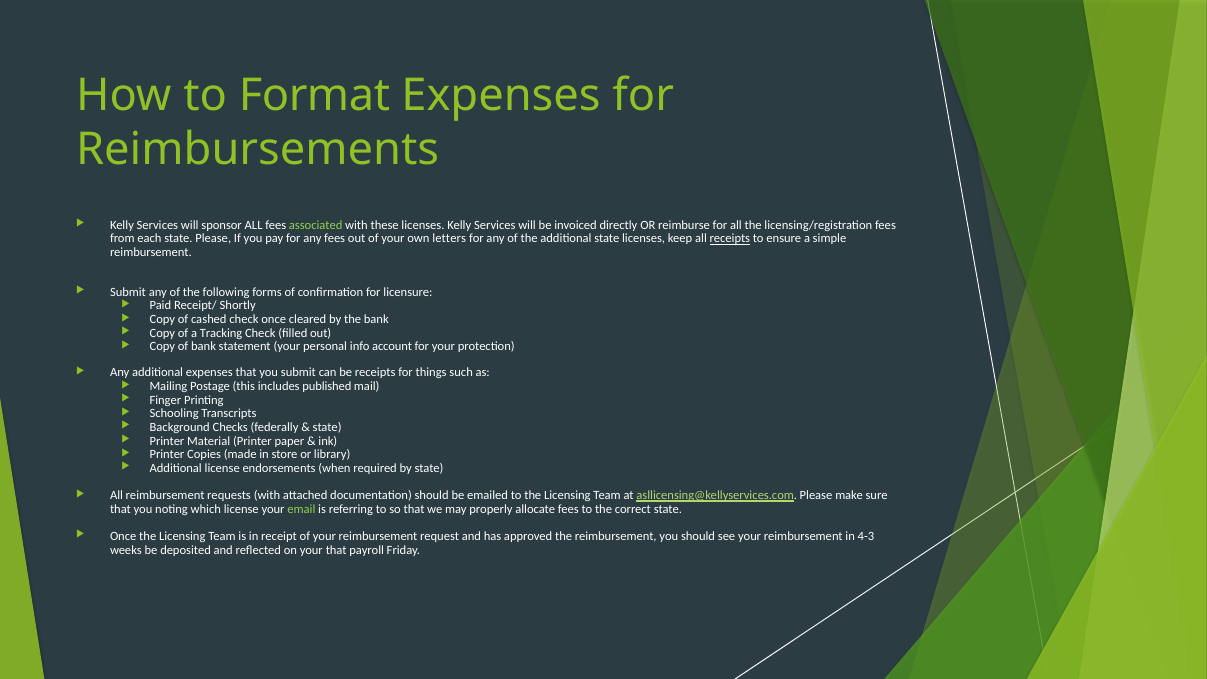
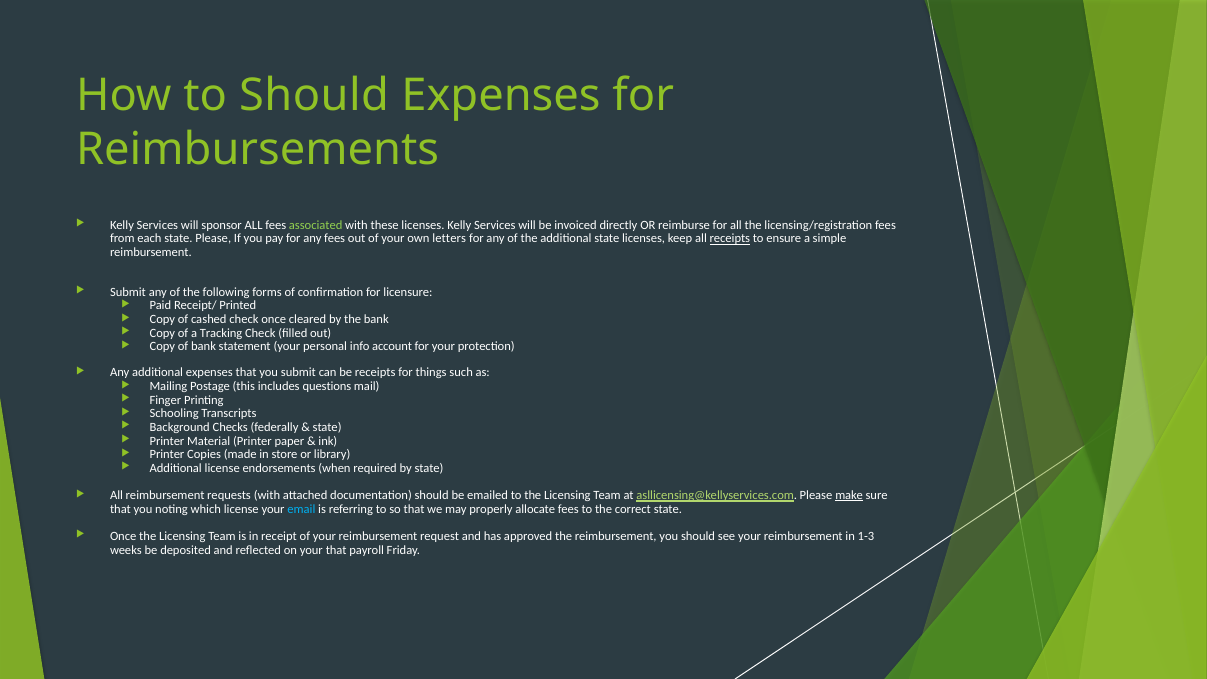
to Format: Format -> Should
Shortly: Shortly -> Printed
published: published -> questions
make underline: none -> present
email colour: light green -> light blue
4-3: 4-3 -> 1-3
